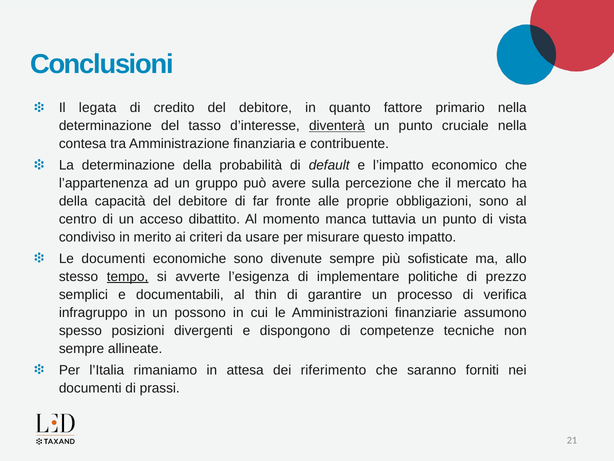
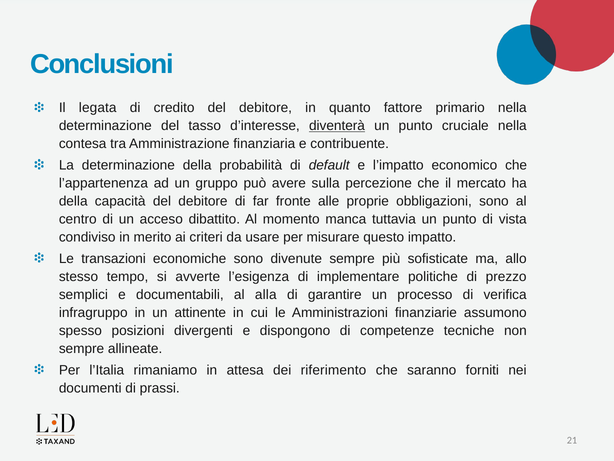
Le documenti: documenti -> transazioni
tempo underline: present -> none
thin: thin -> alla
possono: possono -> attinente
